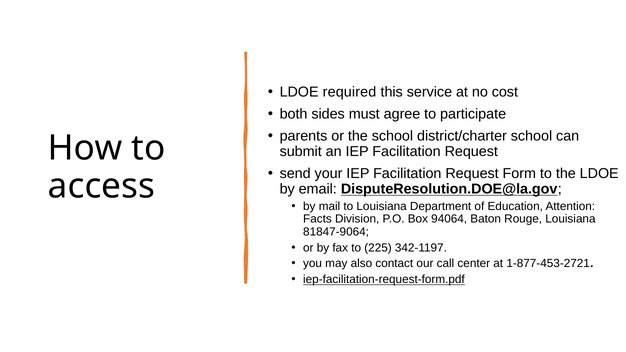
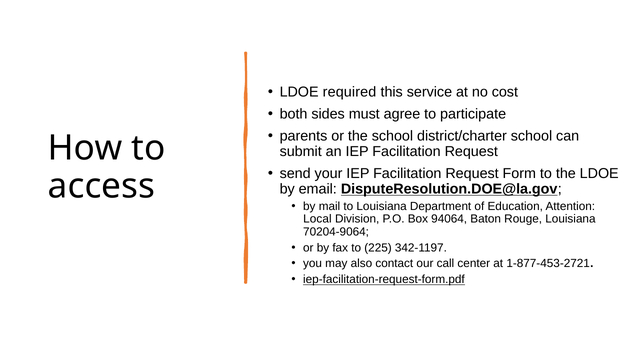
Facts: Facts -> Local
81847-9064: 81847-9064 -> 70204-9064
